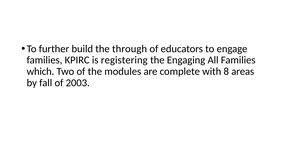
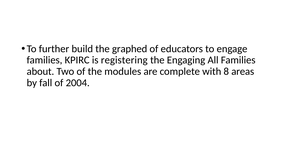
through: through -> graphed
which: which -> about
2003: 2003 -> 2004
